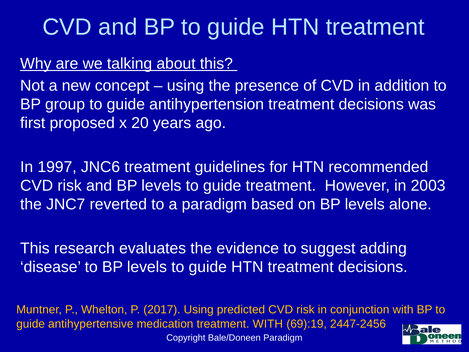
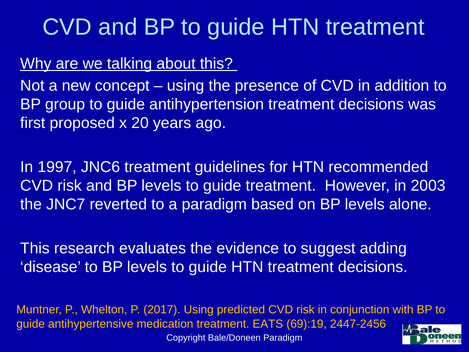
treatment WITH: WITH -> EATS
